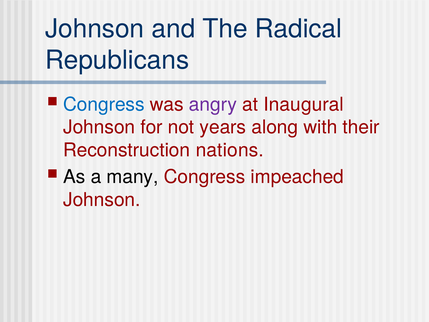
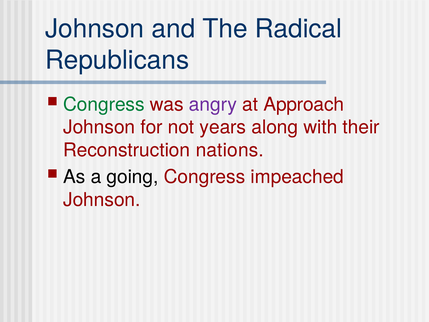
Congress at (104, 104) colour: blue -> green
Inaugural: Inaugural -> Approach
many: many -> going
